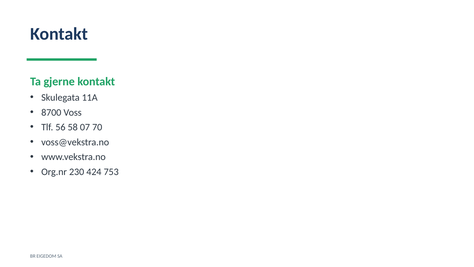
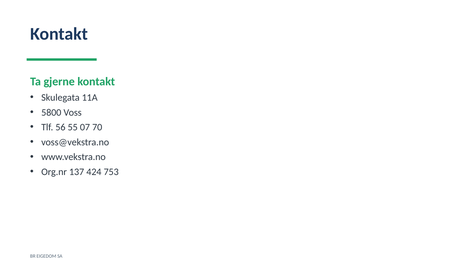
8700: 8700 -> 5800
58: 58 -> 55
230: 230 -> 137
